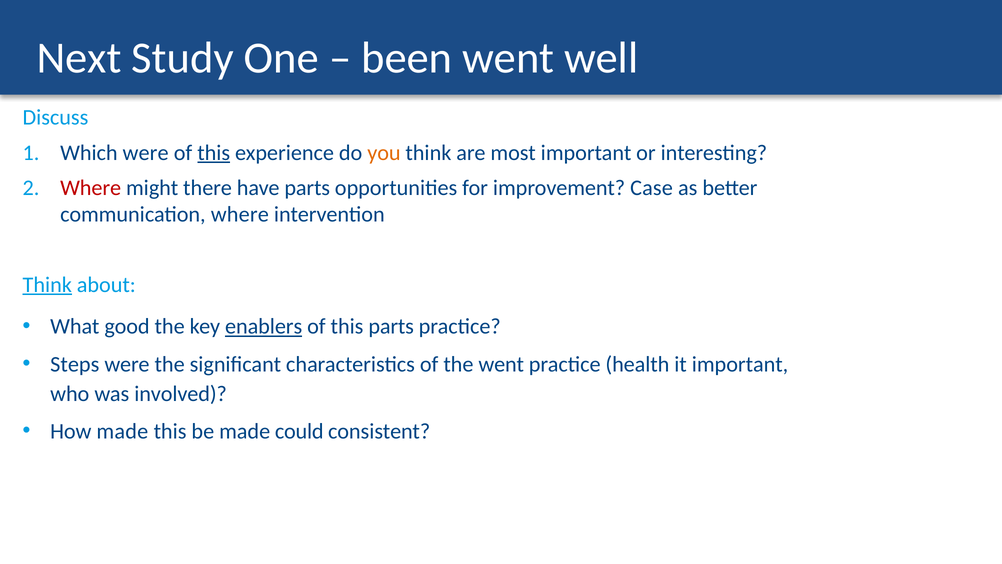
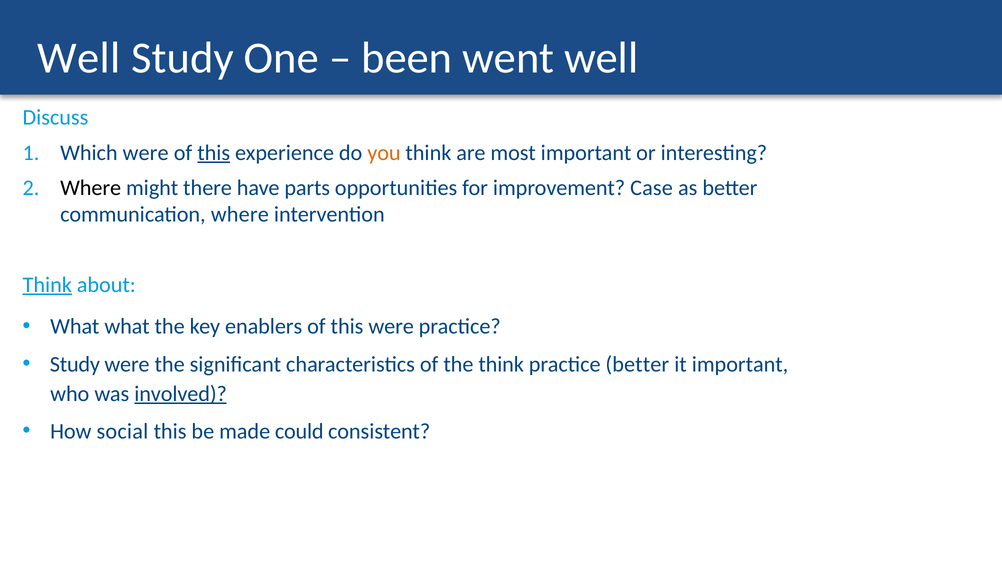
Next at (79, 58): Next -> Well
Where at (91, 188) colour: red -> black
What good: good -> what
enablers underline: present -> none
this parts: parts -> were
Steps at (75, 364): Steps -> Study
the went: went -> think
practice health: health -> better
involved underline: none -> present
How made: made -> social
